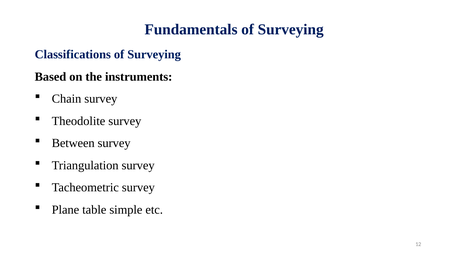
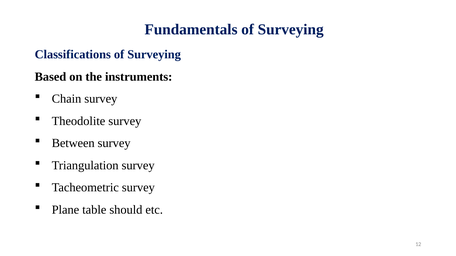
simple: simple -> should
